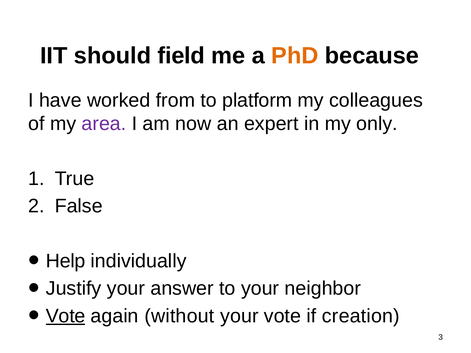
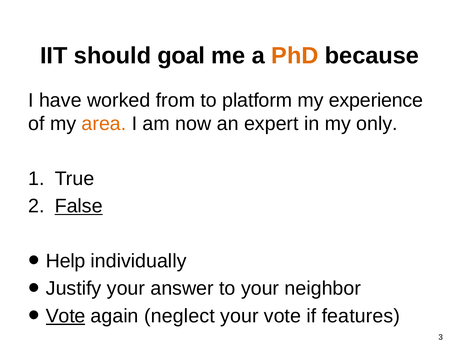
field: field -> goal
colleagues: colleagues -> experience
area colour: purple -> orange
False underline: none -> present
without: without -> neglect
creation: creation -> features
